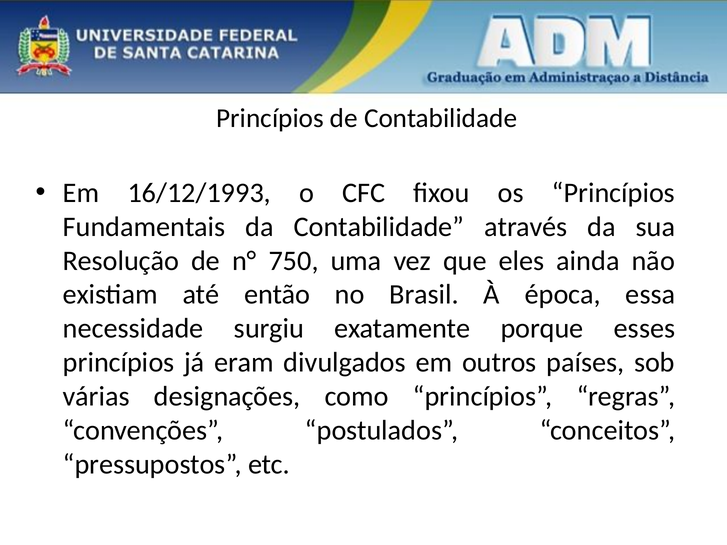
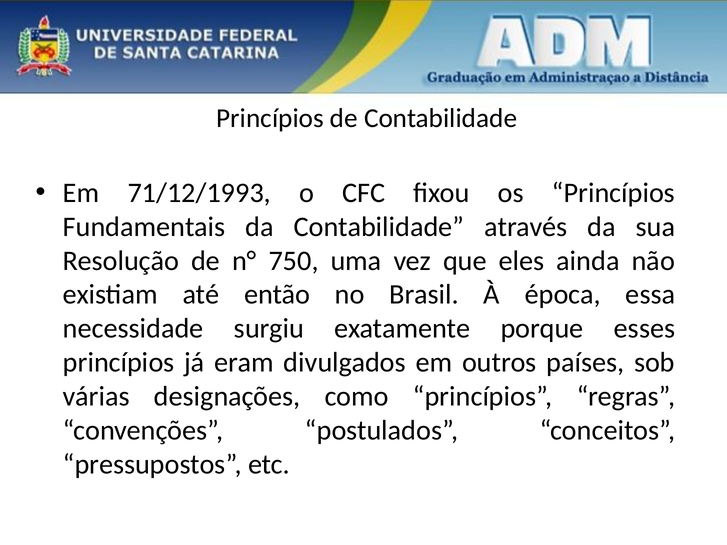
16/12/1993: 16/12/1993 -> 71/12/1993
